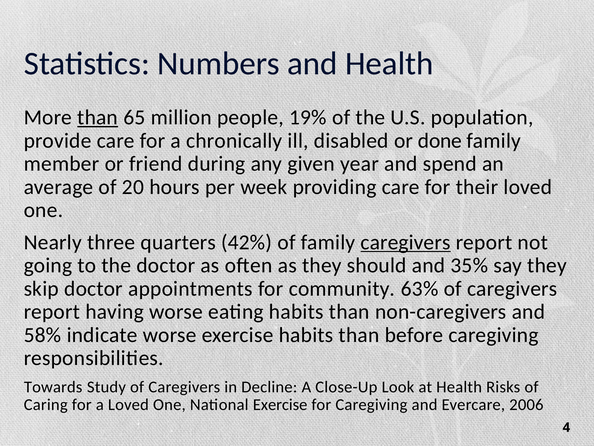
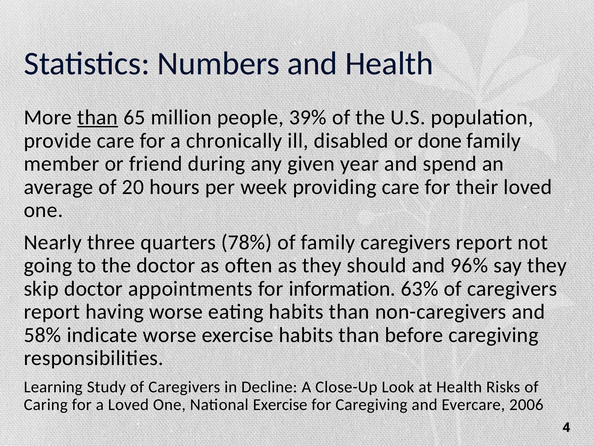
19%: 19% -> 39%
42%: 42% -> 78%
caregivers at (406, 242) underline: present -> none
35%: 35% -> 96%
community: community -> information
Towards: Towards -> Learning
